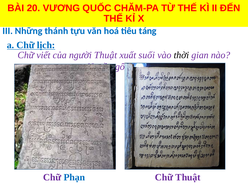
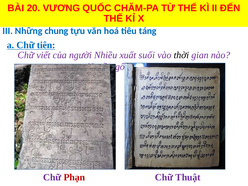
thánh: thánh -> chung
lịch: lịch -> tiên
người Thuật: Thuật -> Nhiều
Phạn colour: blue -> red
